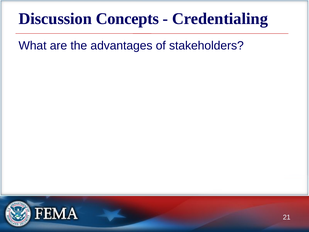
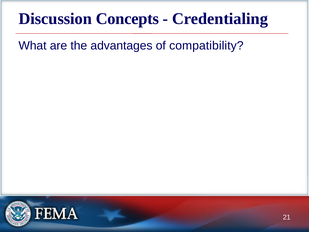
stakeholders: stakeholders -> compatibility
